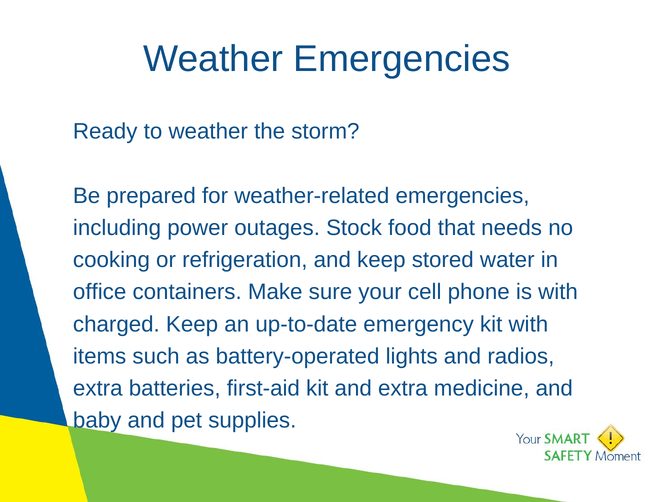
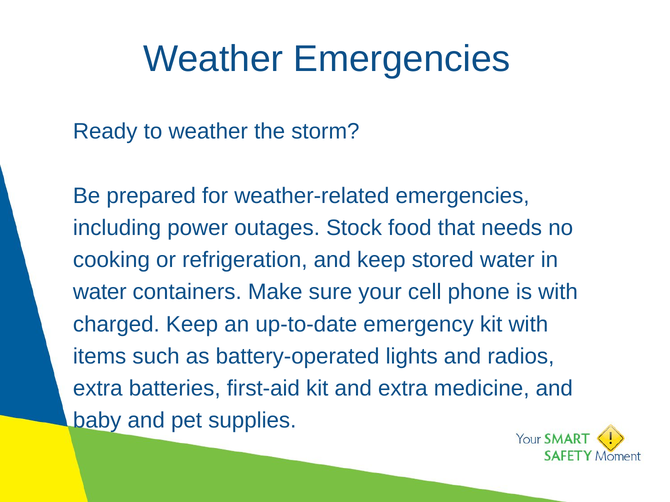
office at (100, 292): office -> water
